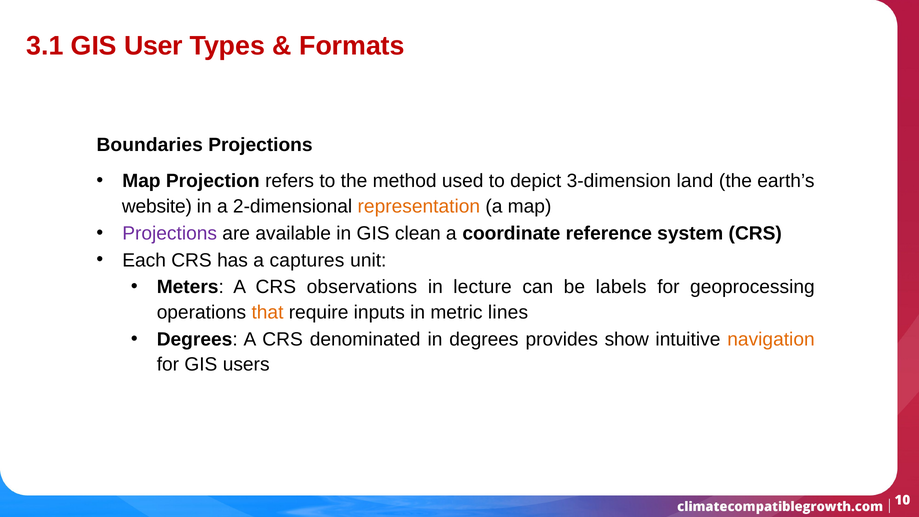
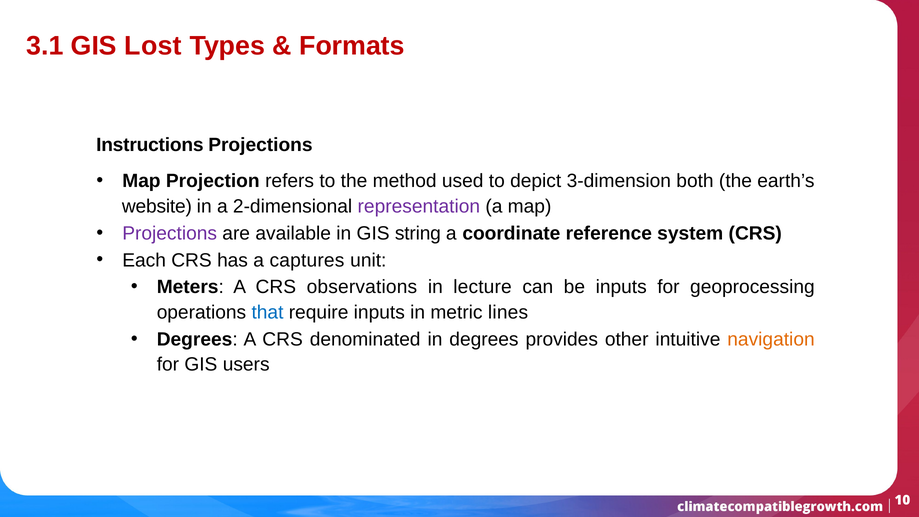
User: User -> Lost
Boundaries: Boundaries -> Instructions
land: land -> both
representation colour: orange -> purple
clean: clean -> string
be labels: labels -> inputs
that colour: orange -> blue
show: show -> other
